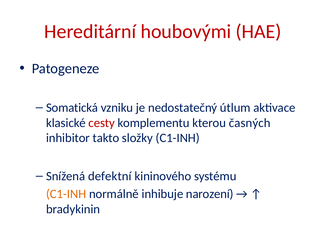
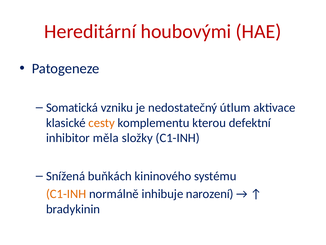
cesty colour: red -> orange
časných: časných -> defektní
takto: takto -> měla
defektní: defektní -> buňkách
